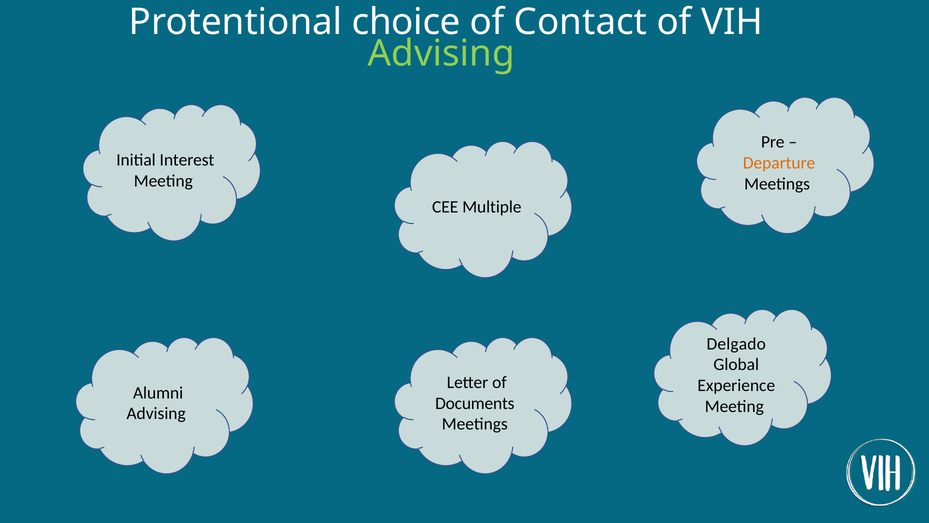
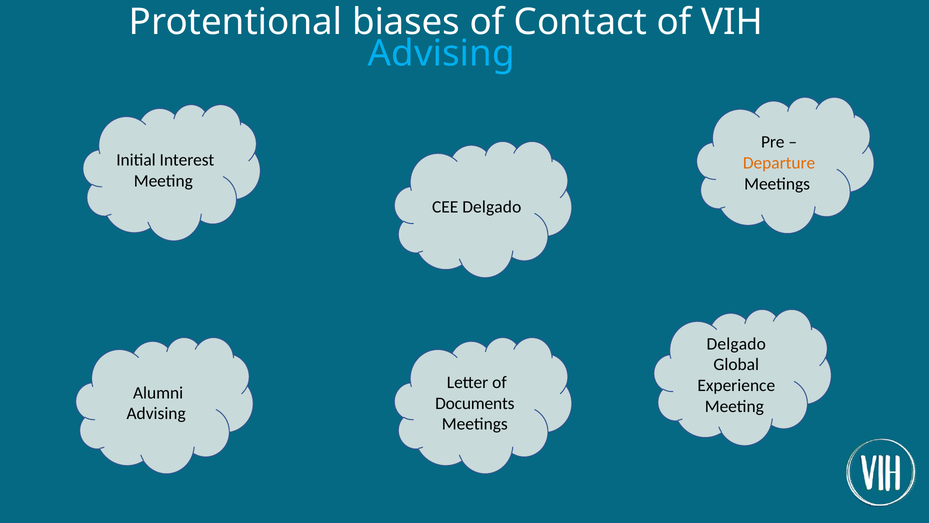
choice: choice -> biases
Advising at (441, 54) colour: light green -> light blue
CEE Multiple: Multiple -> Delgado
